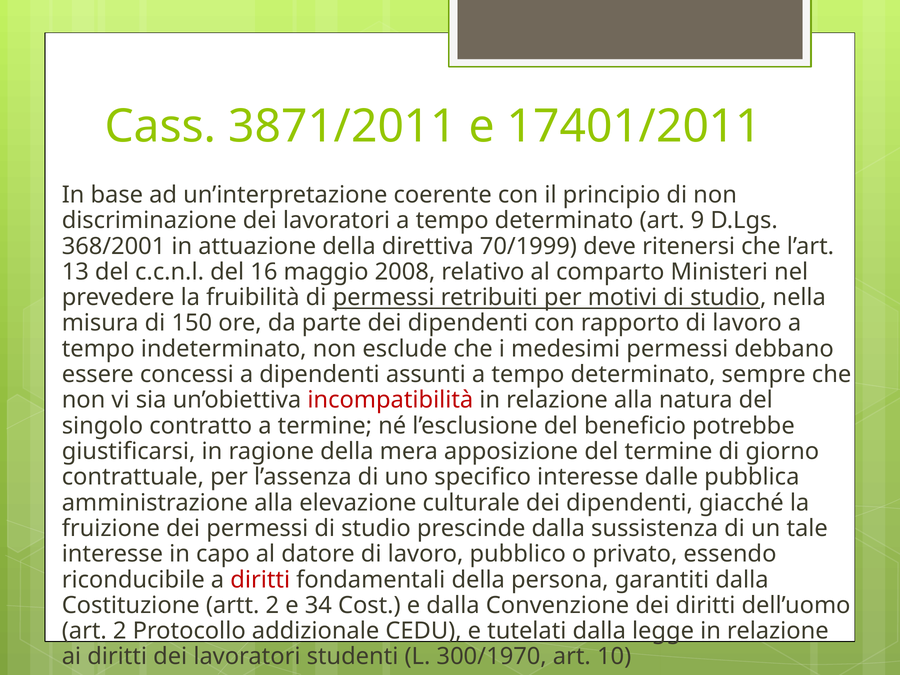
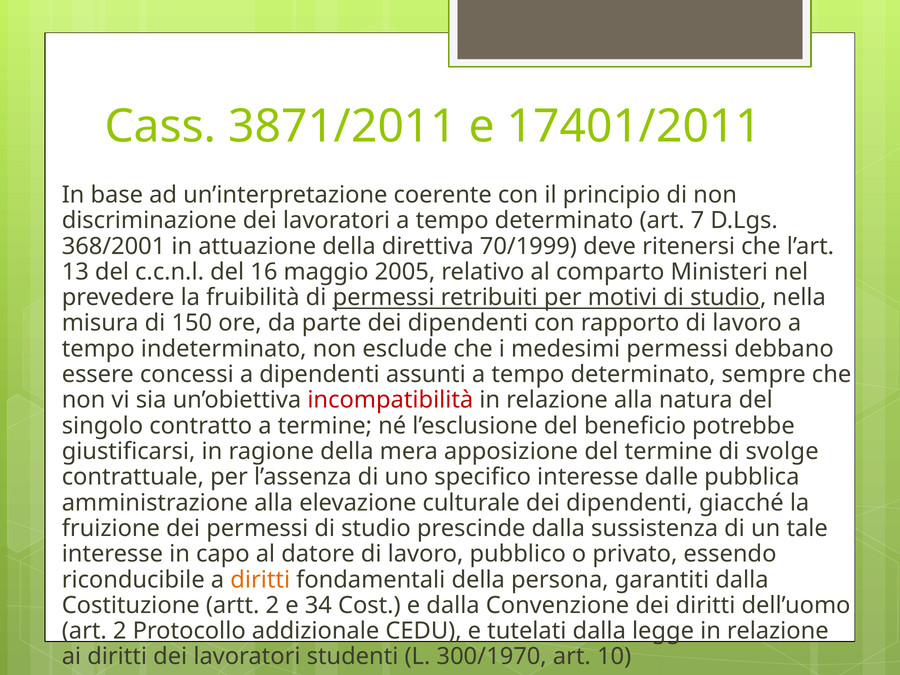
9: 9 -> 7
2008: 2008 -> 2005
giorno: giorno -> svolge
diritti at (260, 580) colour: red -> orange
